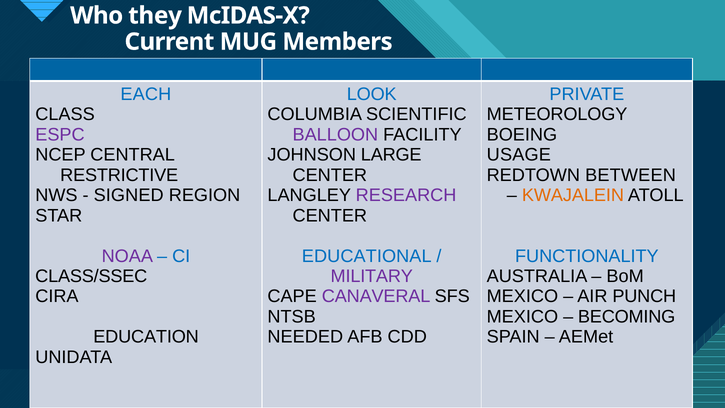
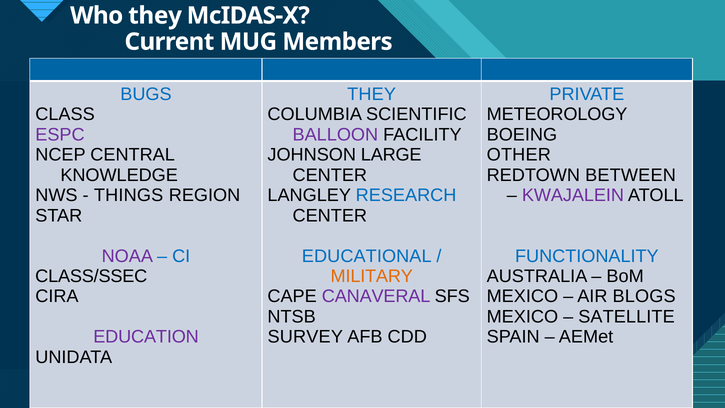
EACH: EACH -> BUGS
LOOK at (372, 94): LOOK -> THEY
USAGE: USAGE -> OTHER
RESTRICTIVE: RESTRICTIVE -> KNOWLEDGE
SIGNED: SIGNED -> THINGS
RESEARCH colour: purple -> blue
KWAJALEIN colour: orange -> purple
MILITARY colour: purple -> orange
PUNCH: PUNCH -> BLOGS
BECOMING: BECOMING -> SATELLITE
EDUCATION colour: black -> purple
NEEDED: NEEDED -> SURVEY
